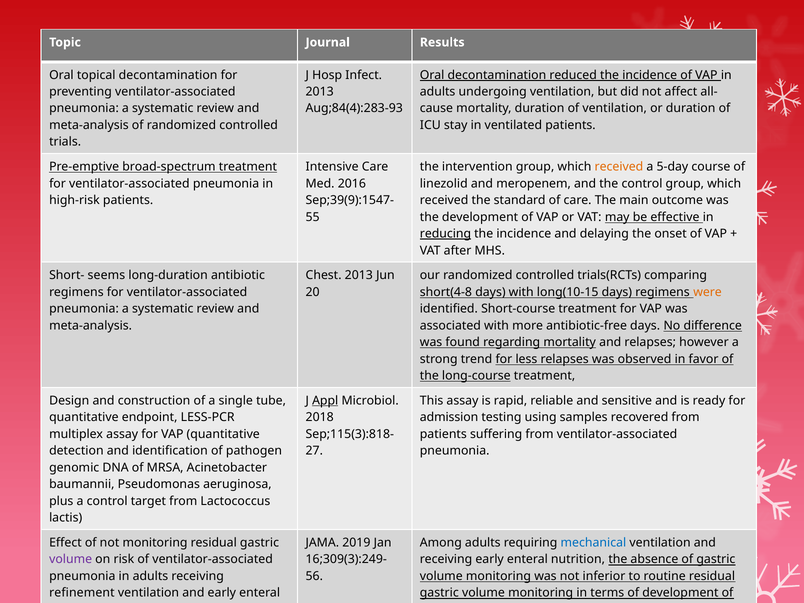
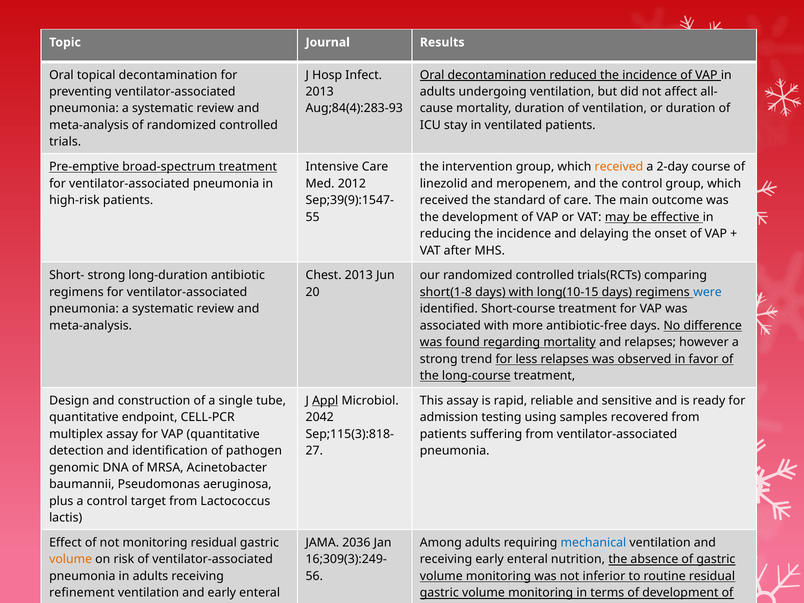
5-day: 5-day -> 2-day
2016: 2016 -> 2012
reducing underline: present -> none
Short- seems: seems -> strong
short(4-8: short(4-8 -> short(1-8
were colour: orange -> blue
LESS-PCR: LESS-PCR -> CELL-PCR
2018: 2018 -> 2042
2019: 2019 -> 2036
volume at (71, 559) colour: purple -> orange
